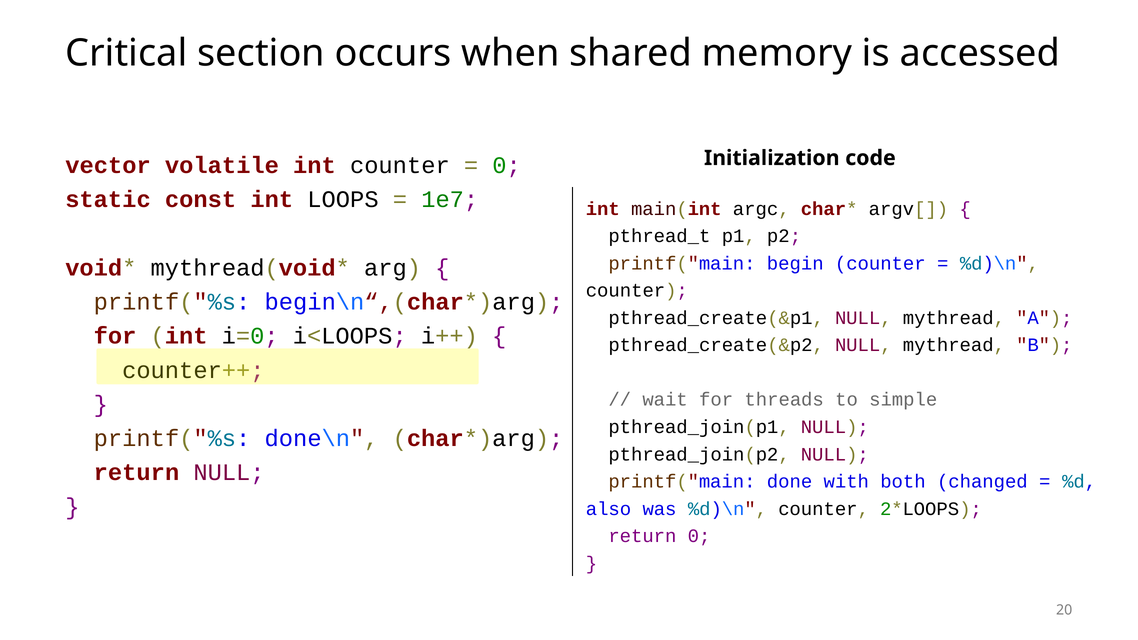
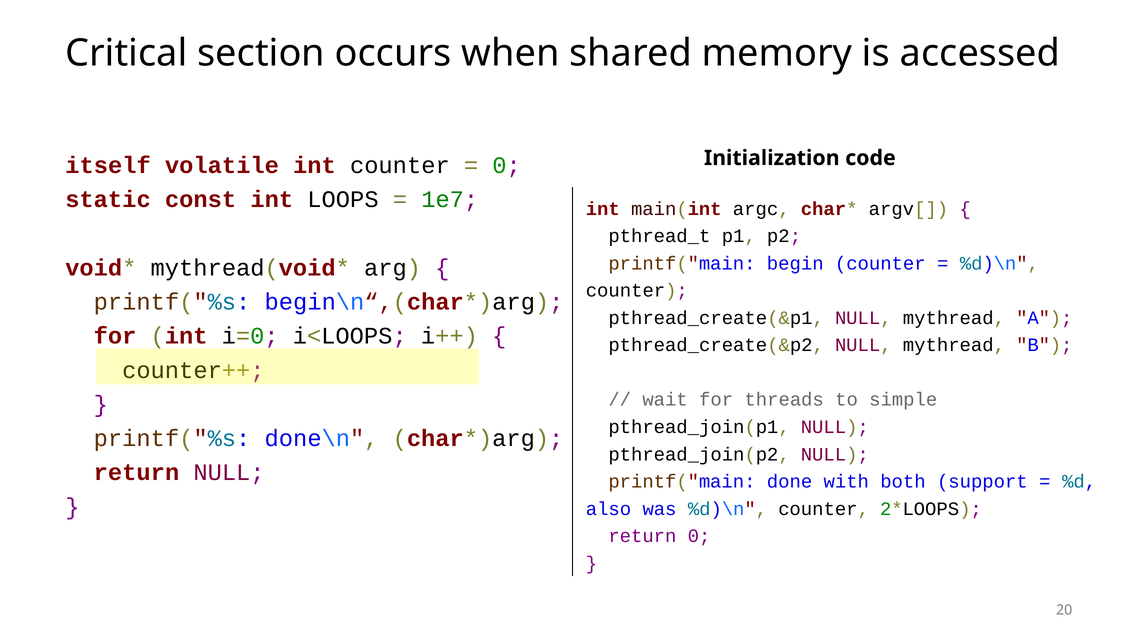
vector: vector -> itself
changed: changed -> support
